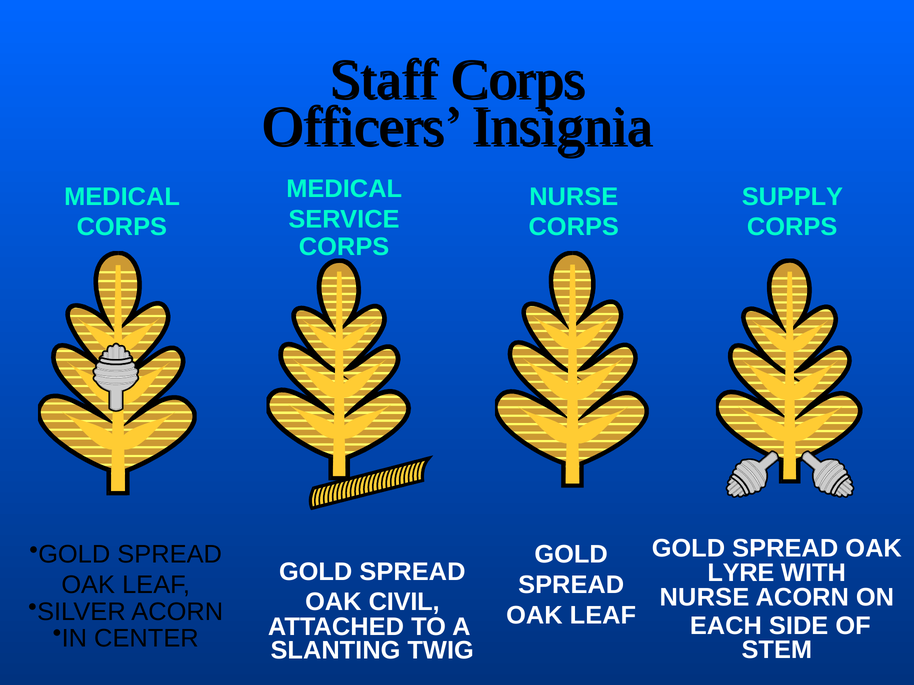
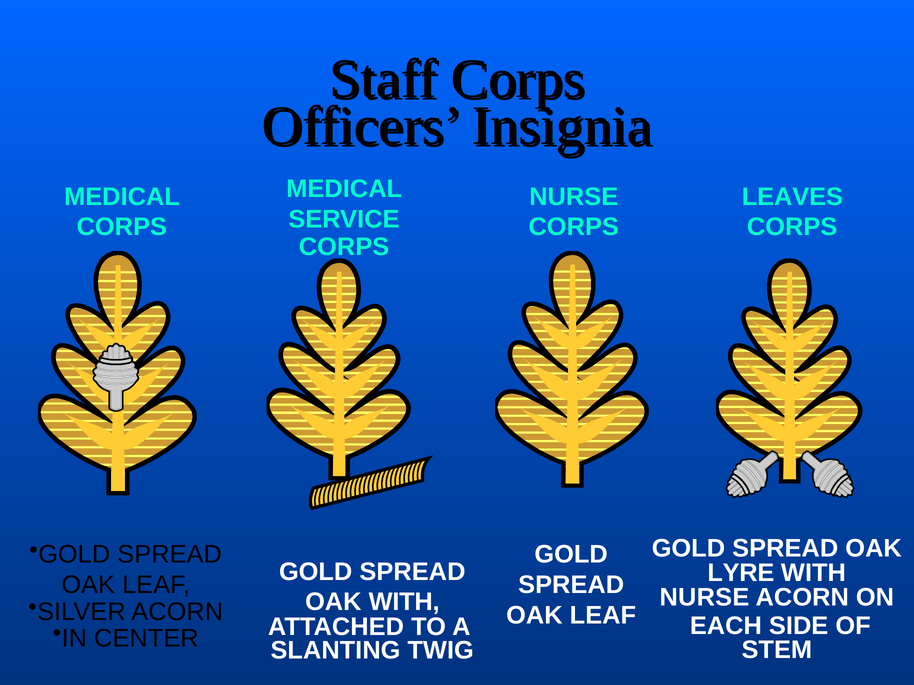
SUPPLY: SUPPLY -> LEAVES
OAK CIVIL: CIVIL -> WITH
